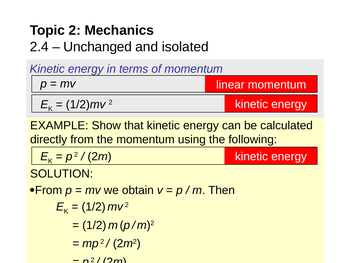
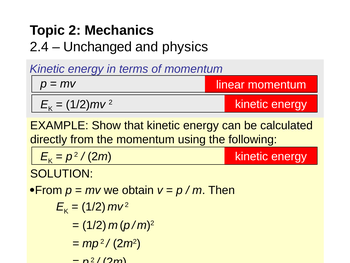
isolated: isolated -> physics
